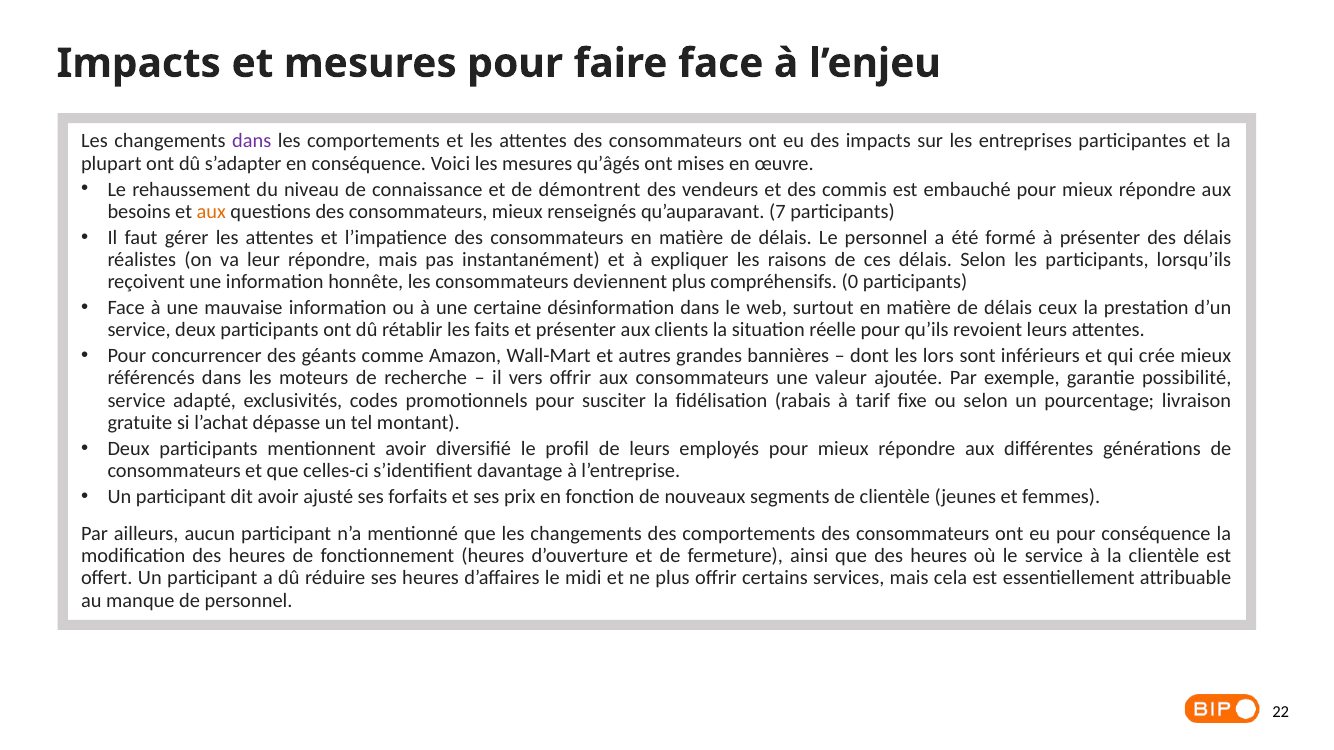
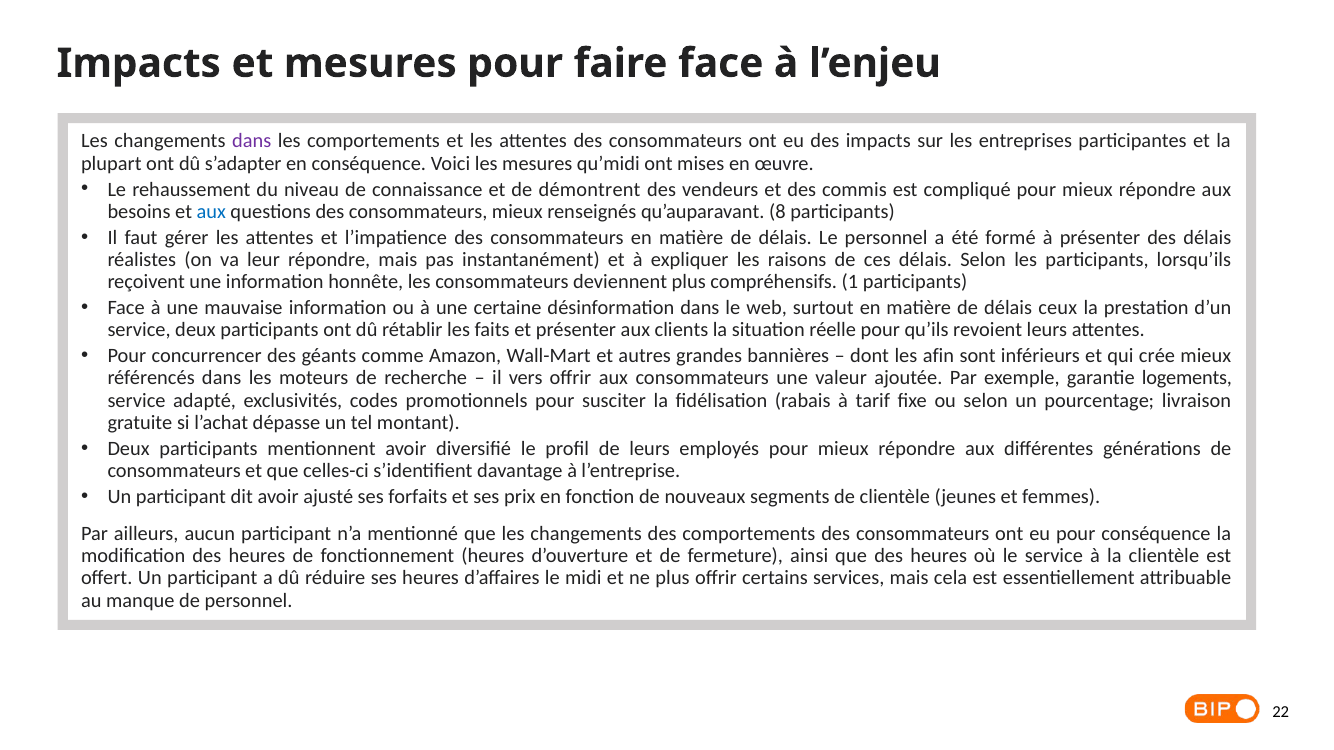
qu’âgés: qu’âgés -> qu’midi
embauché: embauché -> compliqué
aux at (211, 212) colour: orange -> blue
7: 7 -> 8
0: 0 -> 1
lors: lors -> afin
possibilité: possibilité -> logements
